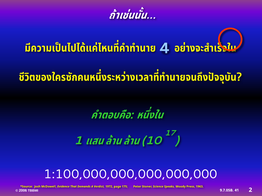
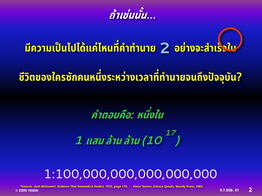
4 at (165, 48): 4 -> 2
